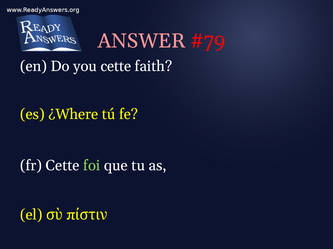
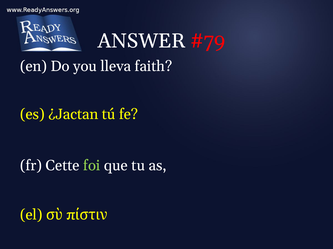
ANSWER colour: pink -> white
you cette: cette -> lleva
¿Where: ¿Where -> ¿Jactan
